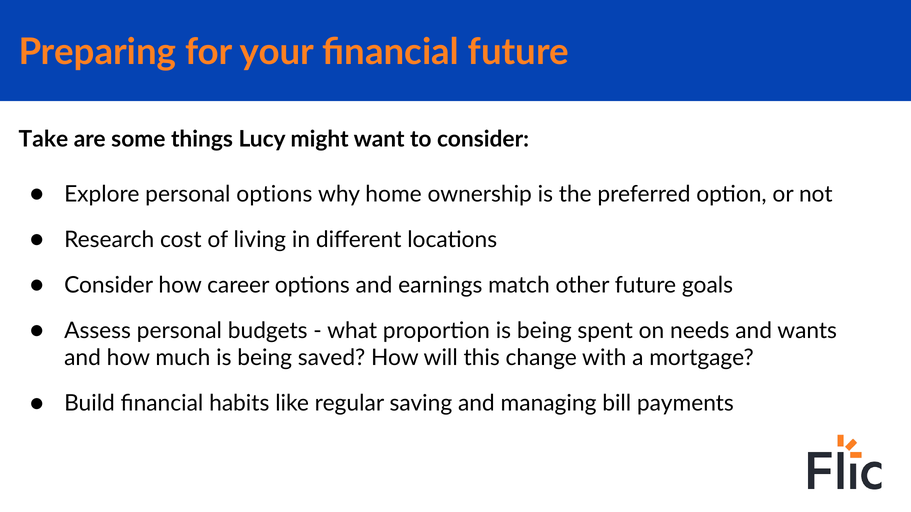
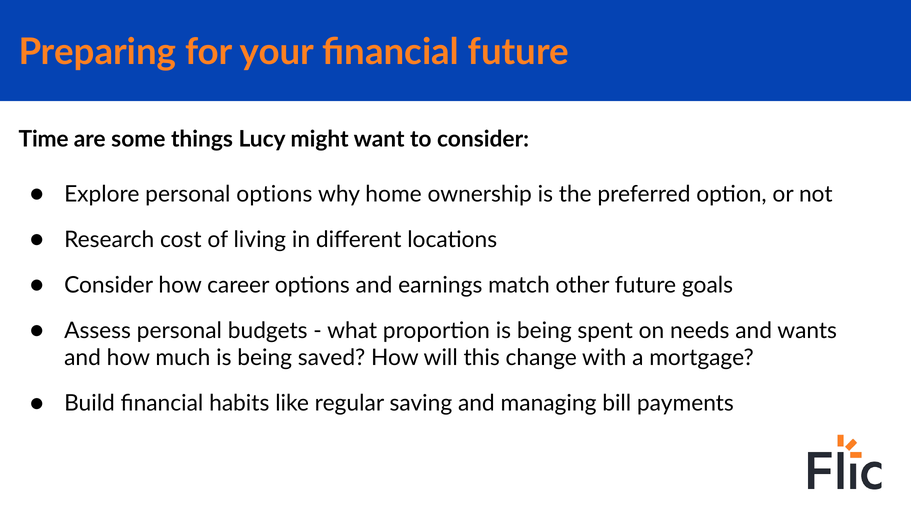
Take: Take -> Time
